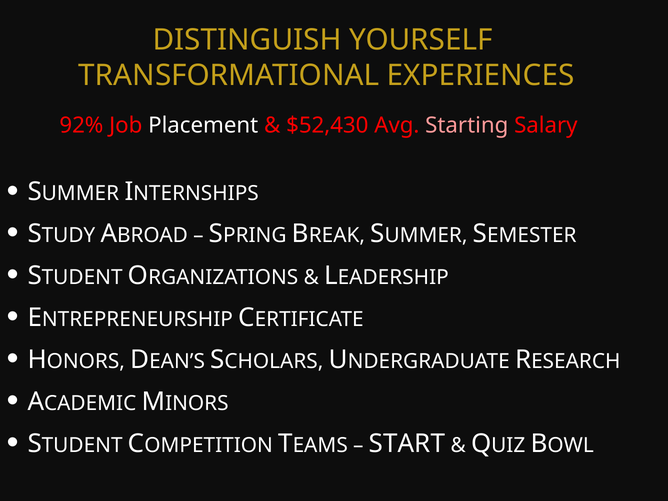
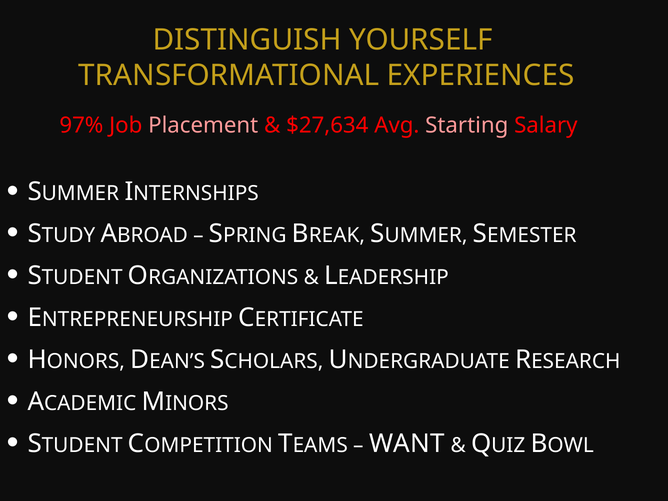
92%: 92% -> 97%
Placement colour: white -> pink
$52,430: $52,430 -> $27,634
START: START -> WANT
